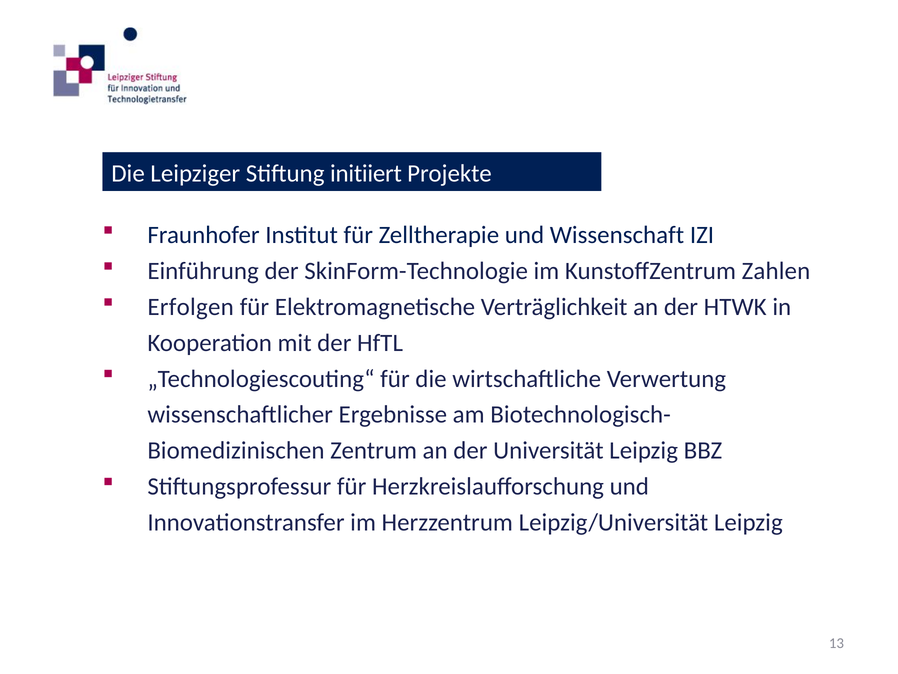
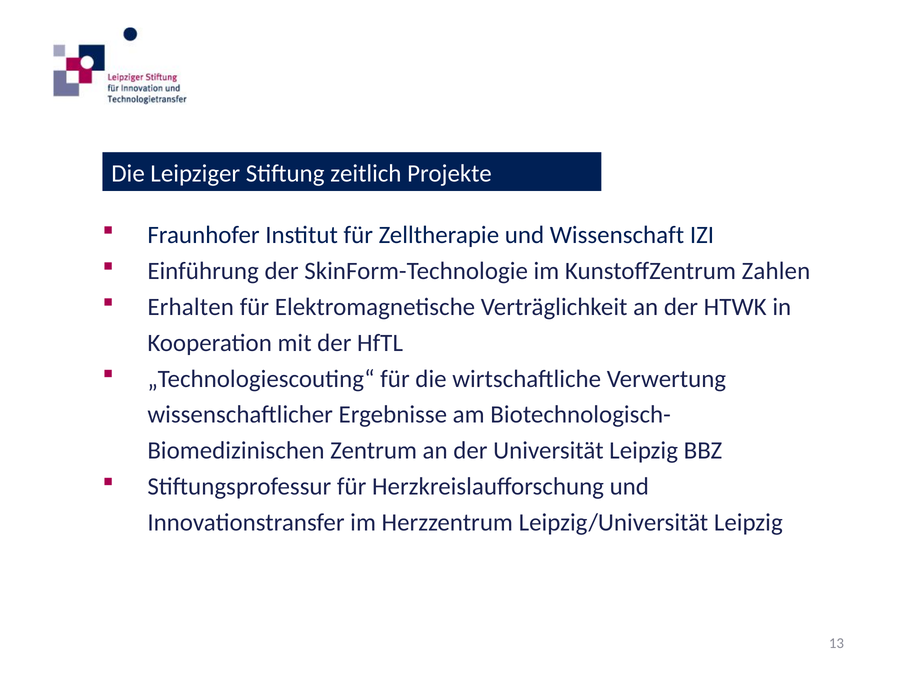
initiiert: initiiert -> zeitlich
Erfolgen: Erfolgen -> Erhalten
